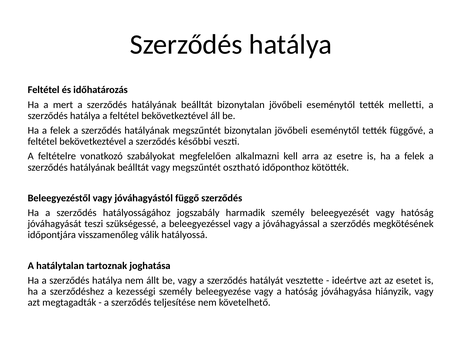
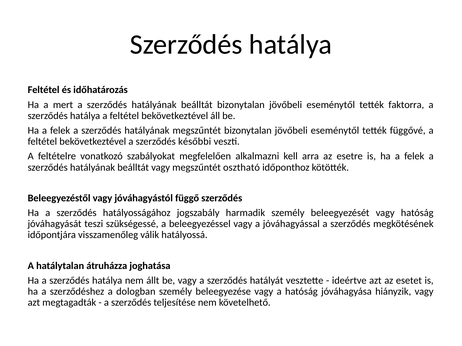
melletti: melletti -> faktorra
tartoznak: tartoznak -> átruházza
kezességi: kezességi -> dologban
